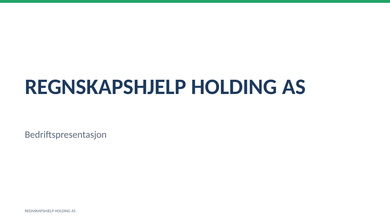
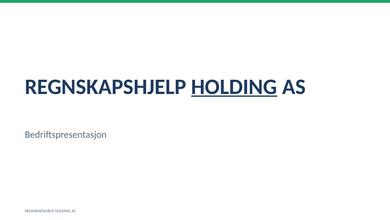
HOLDING at (234, 86) underline: none -> present
